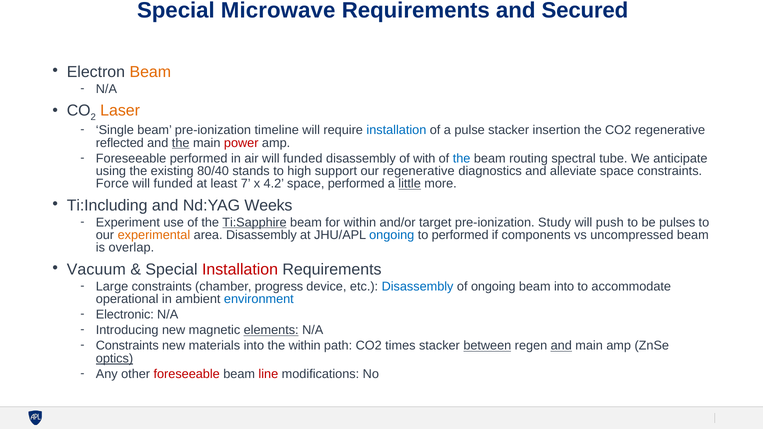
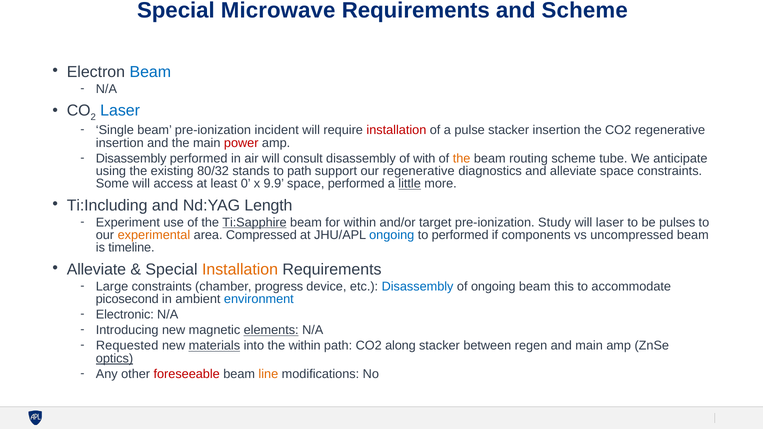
and Secured: Secured -> Scheme
Beam at (150, 72) colour: orange -> blue
Laser at (120, 111) colour: orange -> blue
timeline: timeline -> incident
installation at (396, 130) colour: blue -> red
reflected at (120, 143): reflected -> insertion
the at (181, 143) underline: present -> none
Foreseeable at (131, 158): Foreseeable -> Disassembly
air will funded: funded -> consult
the at (462, 158) colour: blue -> orange
routing spectral: spectral -> scheme
80/40: 80/40 -> 80/32
to high: high -> path
Force: Force -> Some
funded at (173, 184): funded -> access
7: 7 -> 0
4.2: 4.2 -> 9.9
Weeks: Weeks -> Length
will push: push -> laser
area Disassembly: Disassembly -> Compressed
overlap: overlap -> timeline
Vacuum at (96, 270): Vacuum -> Alleviate
Installation at (240, 270) colour: red -> orange
beam into: into -> this
operational: operational -> picosecond
Constraints at (127, 346): Constraints -> Requested
materials underline: none -> present
times: times -> along
between underline: present -> none
and at (561, 346) underline: present -> none
line colour: red -> orange
